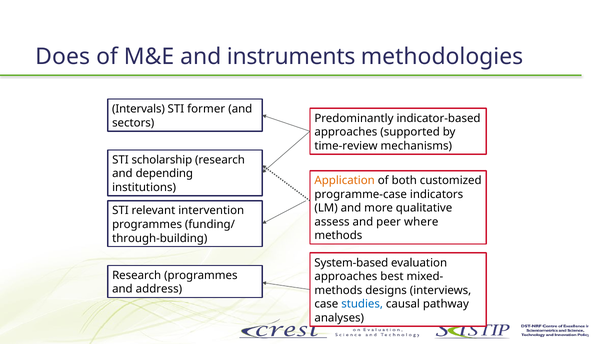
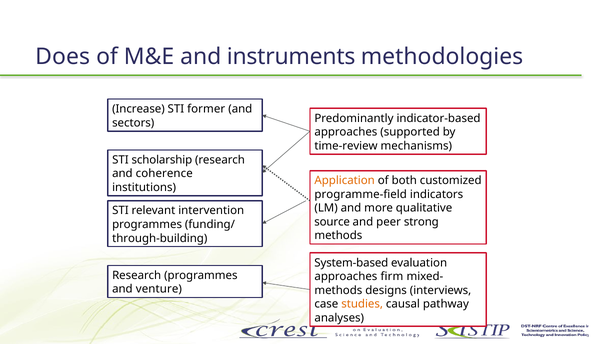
Intervals: Intervals -> Increase
depending: depending -> coherence
programme-case: programme-case -> programme-field
assess: assess -> source
where: where -> strong
best: best -> firm
address: address -> venture
studies colour: blue -> orange
